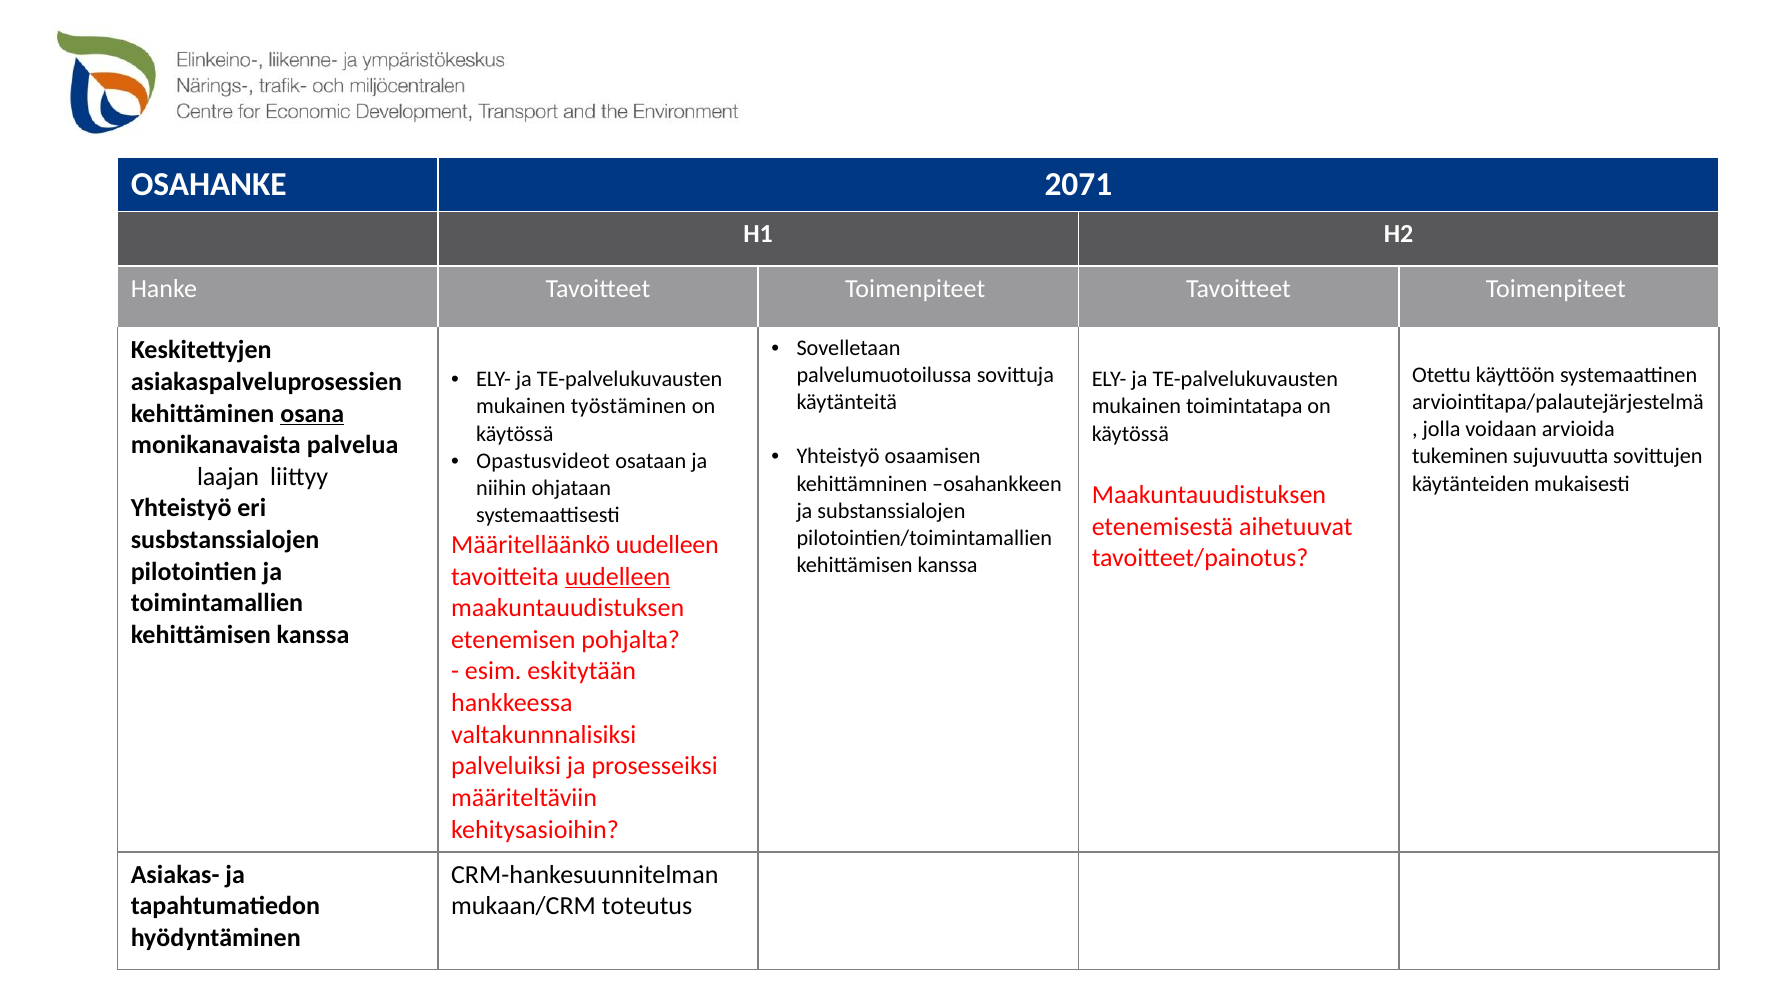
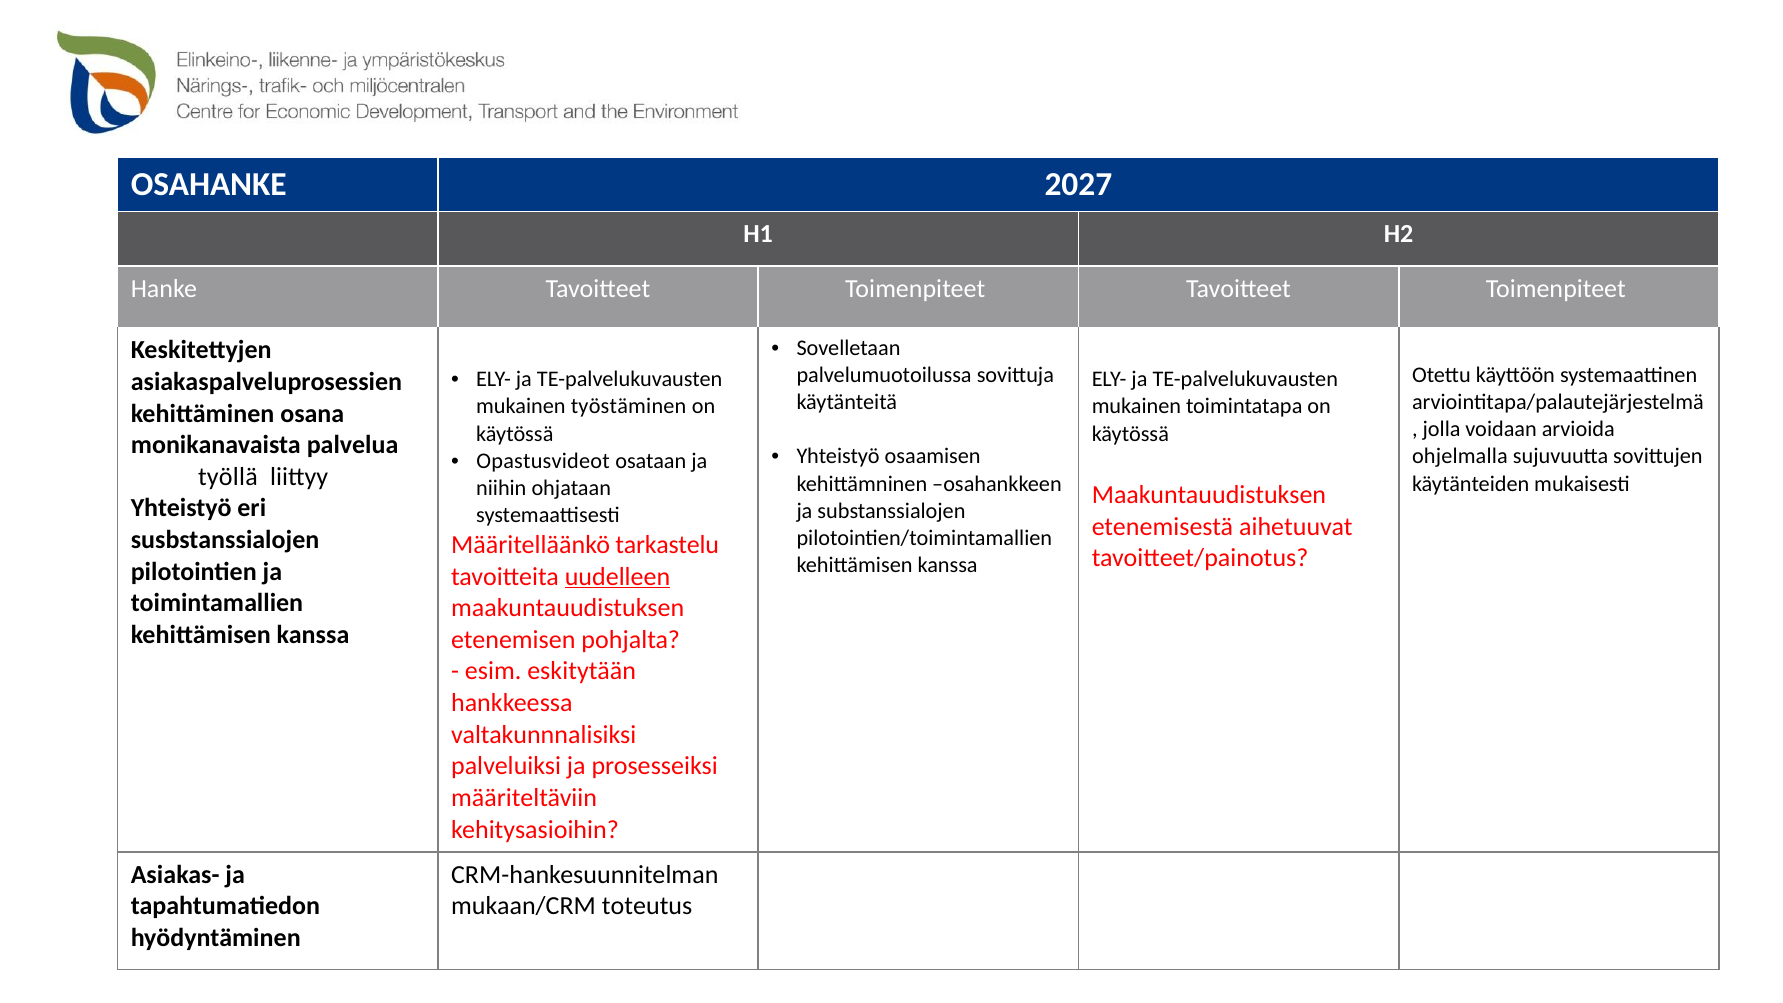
2071: 2071 -> 2027
osana underline: present -> none
tukeminen: tukeminen -> ohjelmalla
laajan: laajan -> työllä
Määritelläänkö uudelleen: uudelleen -> tarkastelu
